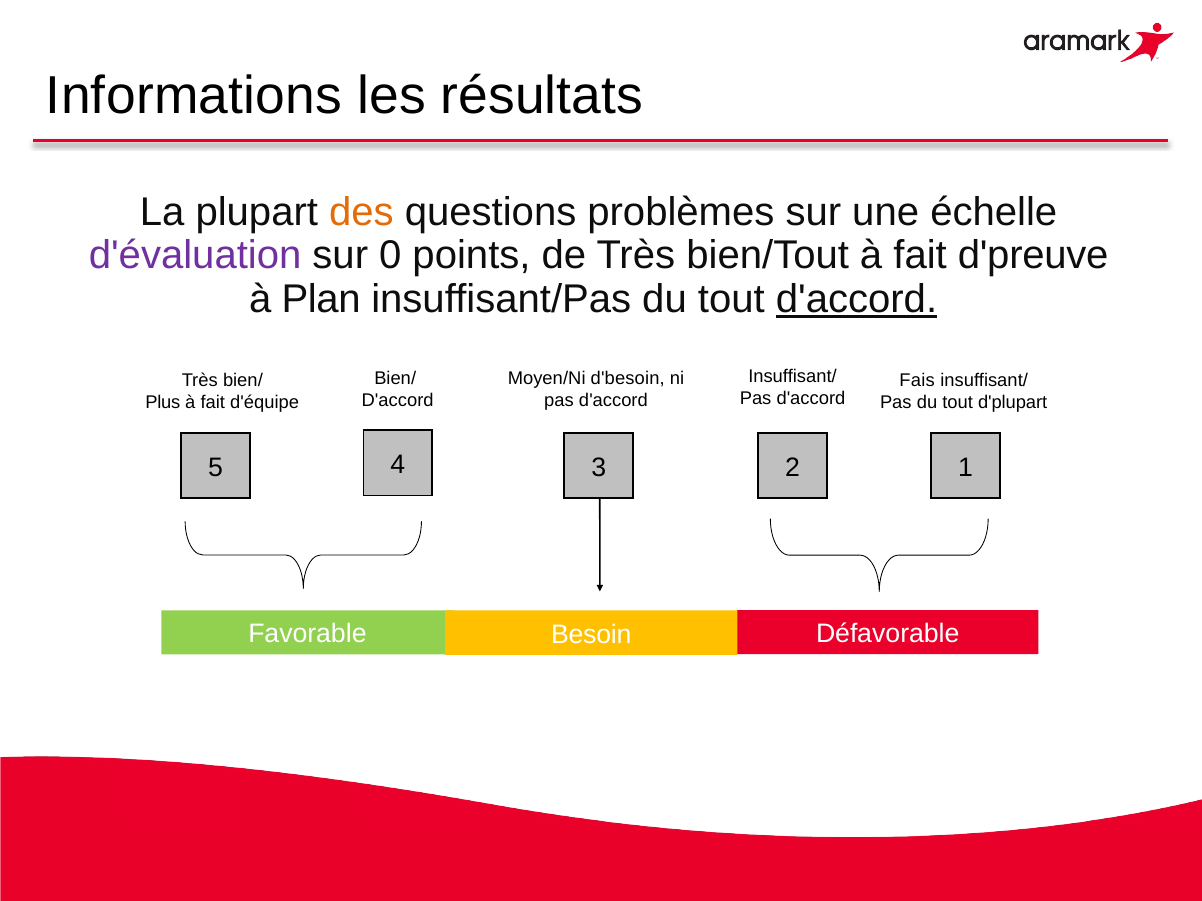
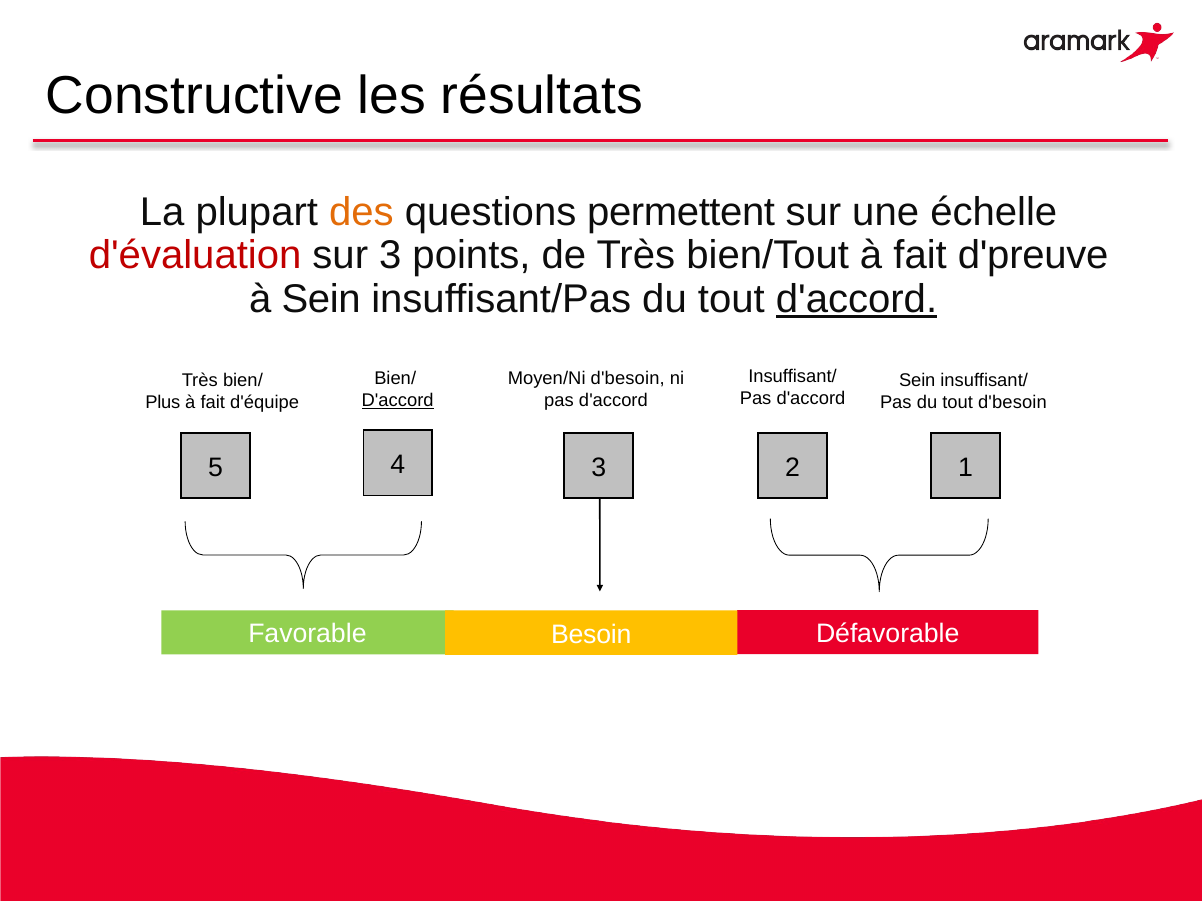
Informations: Informations -> Constructive
problèmes: problèmes -> permettent
d'évaluation colour: purple -> red
sur 0: 0 -> 3
à Plan: Plan -> Sein
Fais at (917, 380): Fais -> Sein
D'accord at (398, 401) underline: none -> present
tout d'plupart: d'plupart -> d'besoin
